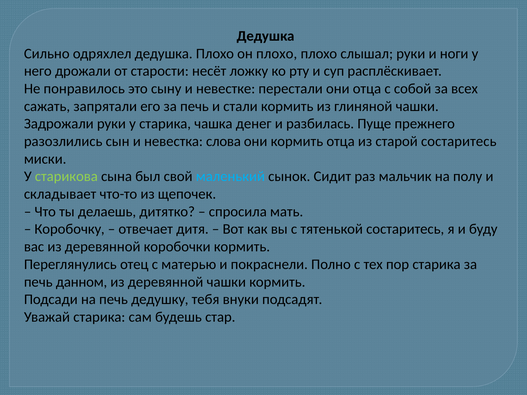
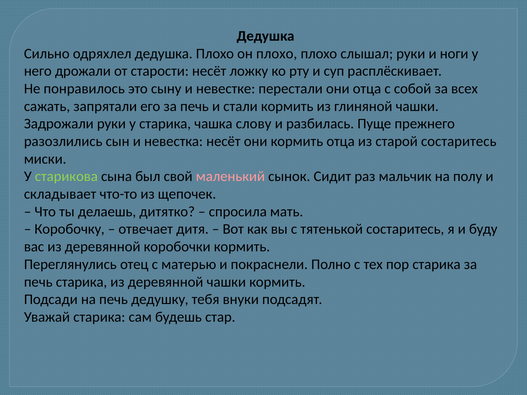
денег: денег -> слову
невестка слова: слова -> несёт
маленький colour: light blue -> pink
печь данном: данном -> старика
